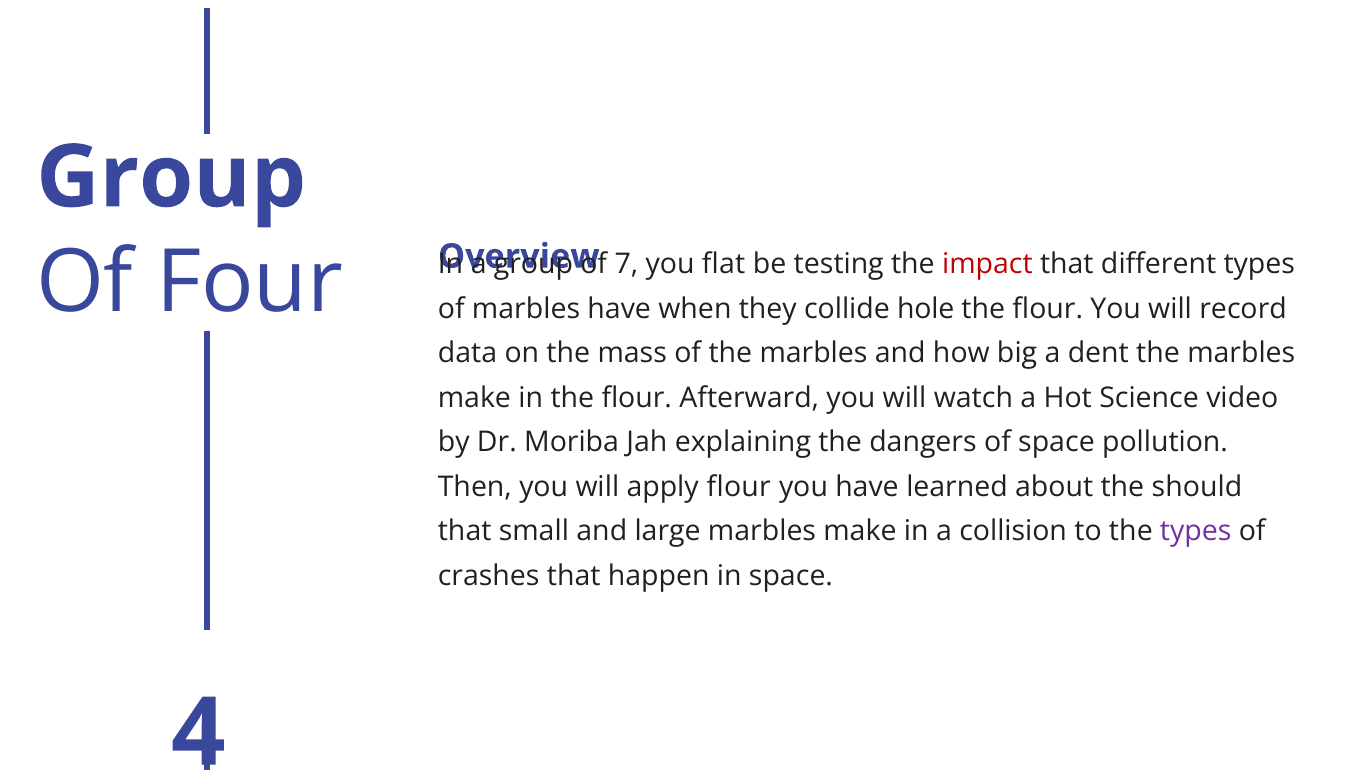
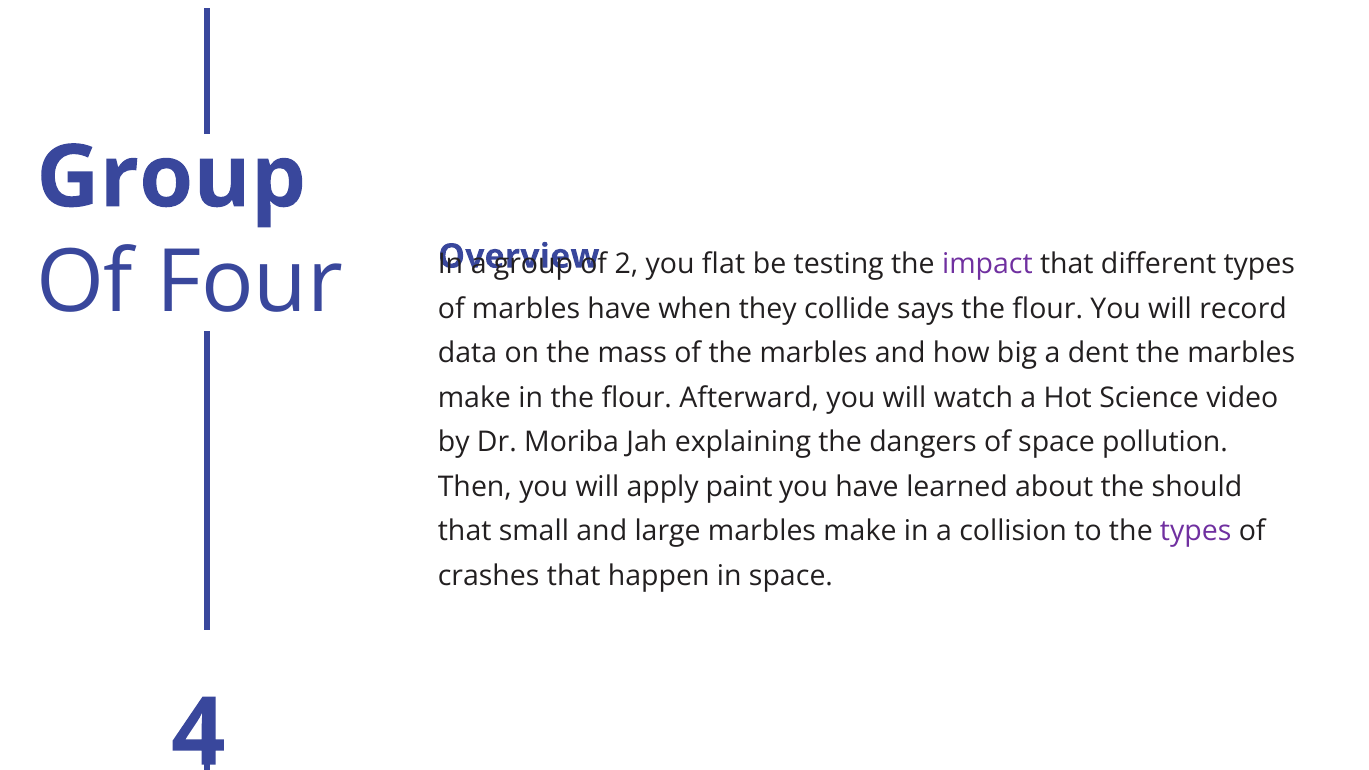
7: 7 -> 2
impact colour: red -> purple
hole: hole -> says
apply flour: flour -> paint
